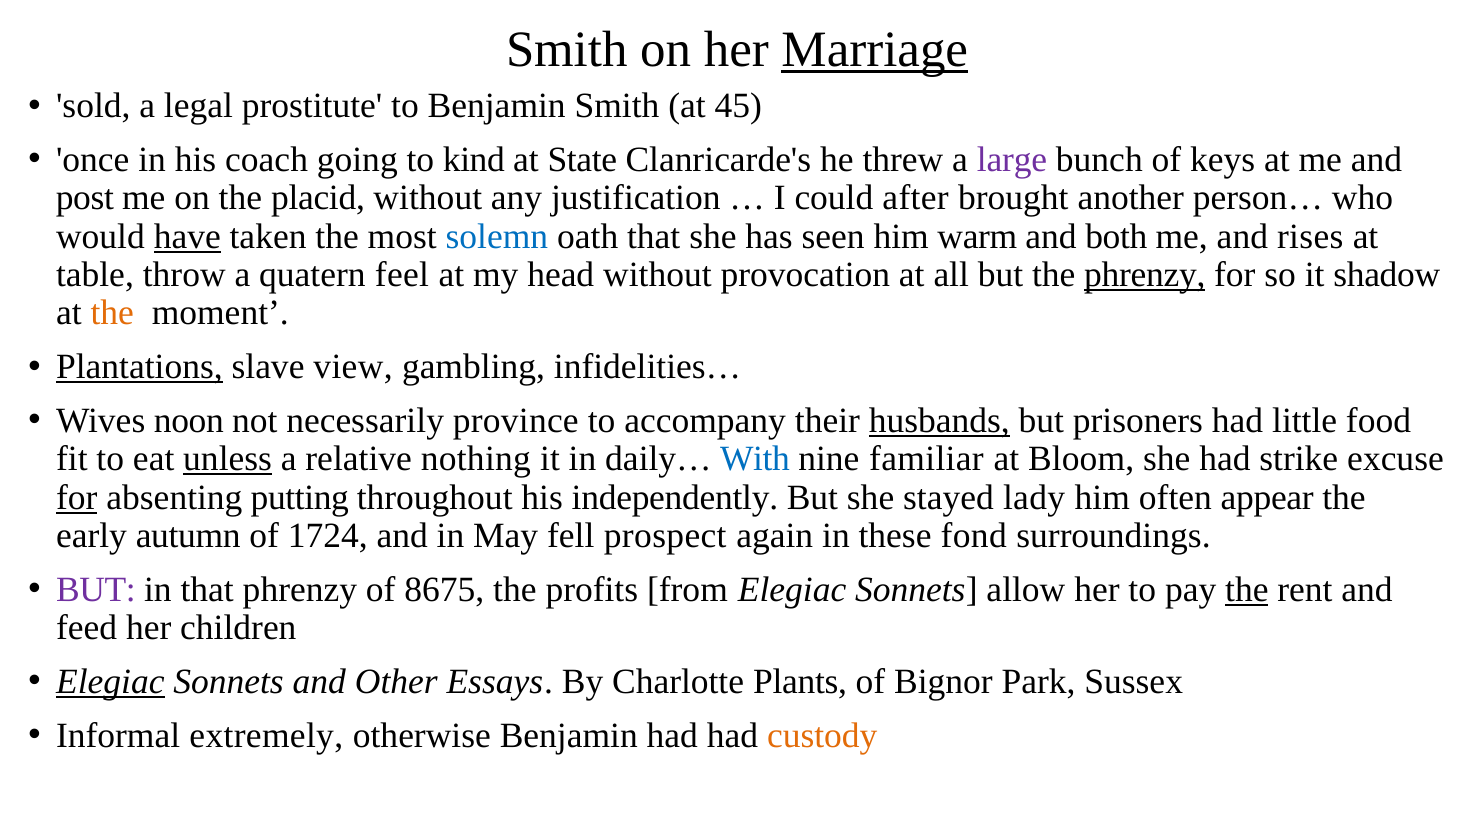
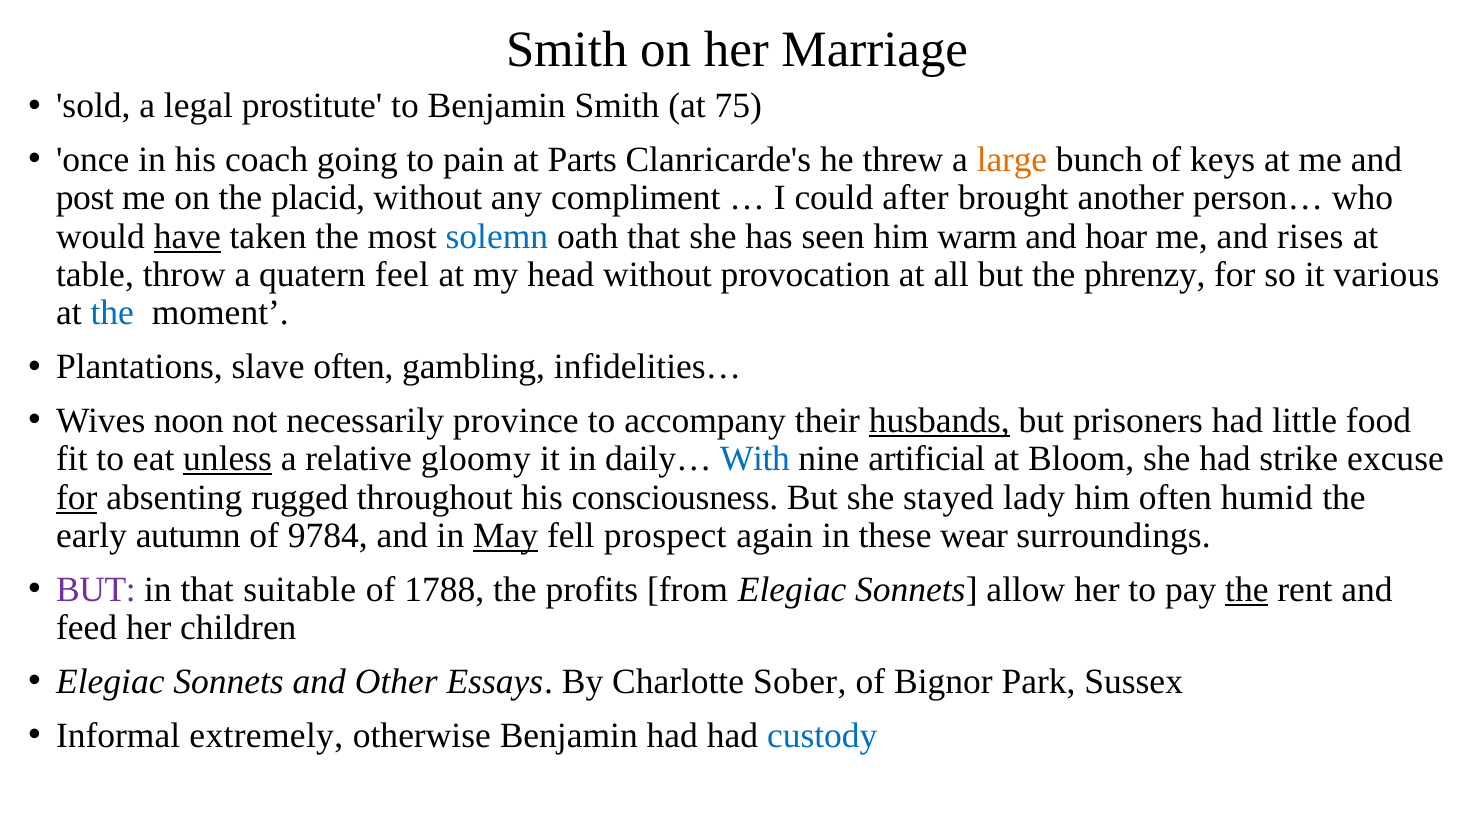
Marriage underline: present -> none
45: 45 -> 75
kind: kind -> pain
State: State -> Parts
large colour: purple -> orange
justification: justification -> compliment
both: both -> hoar
phrenzy at (1145, 275) underline: present -> none
shadow: shadow -> various
the at (112, 313) colour: orange -> blue
Plantations underline: present -> none
slave view: view -> often
nothing: nothing -> gloomy
familiar: familiar -> artificial
putting: putting -> rugged
independently: independently -> consciousness
appear: appear -> humid
1724: 1724 -> 9784
May underline: none -> present
fond: fond -> wear
that phrenzy: phrenzy -> suitable
8675: 8675 -> 1788
Elegiac at (110, 681) underline: present -> none
Plants: Plants -> Sober
custody colour: orange -> blue
